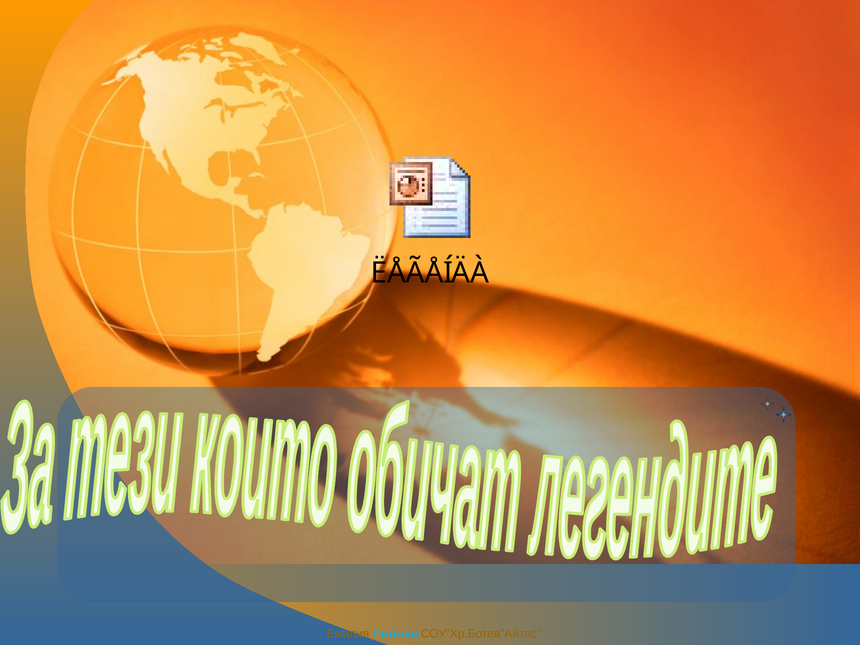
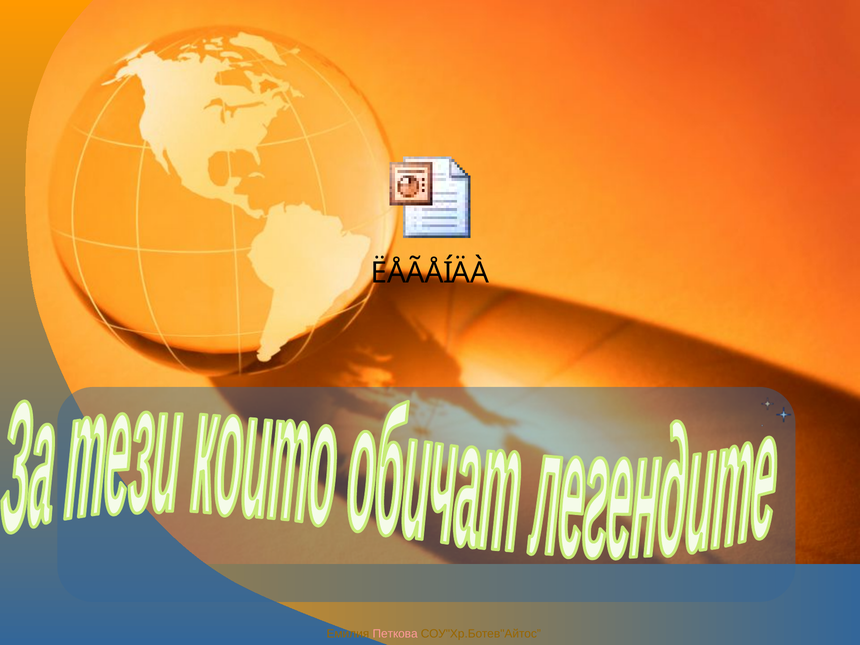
Петкова colour: light blue -> pink
